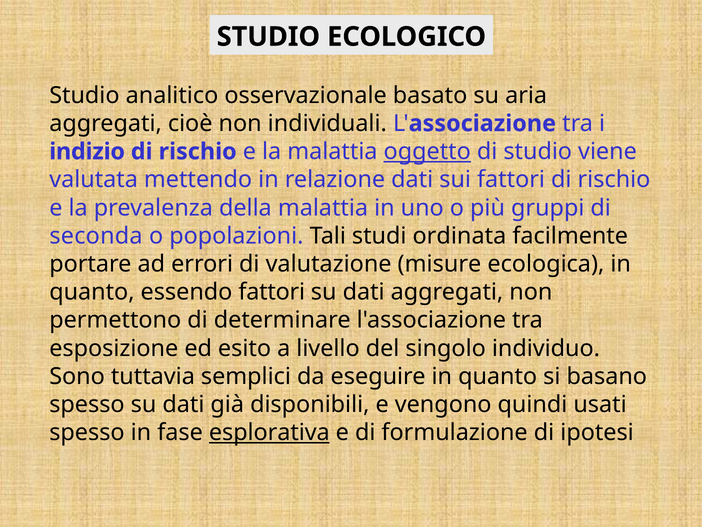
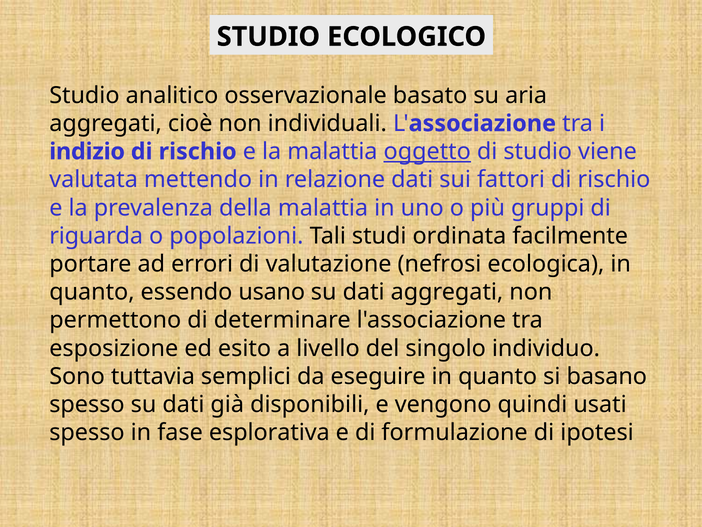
seconda: seconda -> riguarda
misure: misure -> nefrosi
essendo fattori: fattori -> usano
esplorativa underline: present -> none
